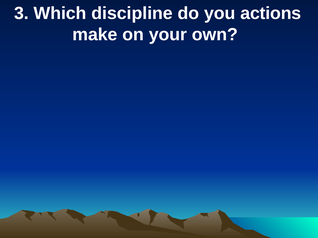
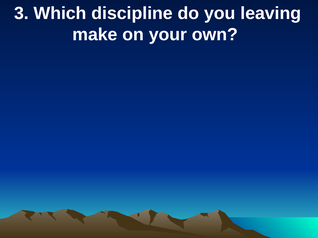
actions: actions -> leaving
